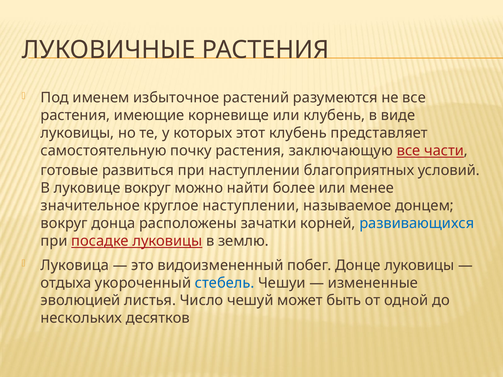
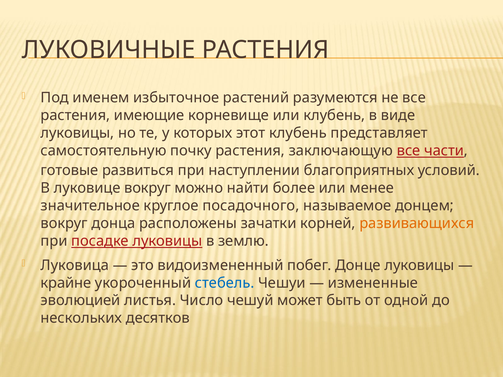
круглое наступлении: наступлении -> посадочного
развивающихся colour: blue -> orange
отдыха: отдыха -> крайне
